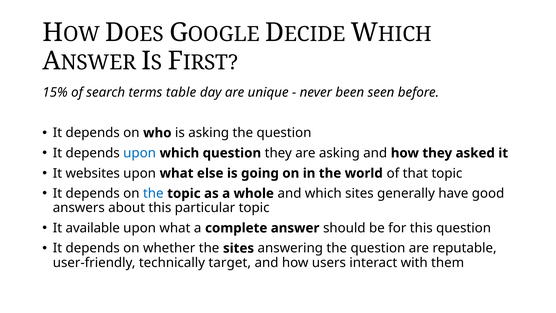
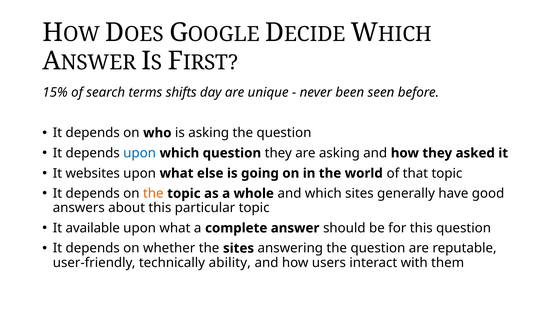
table: table -> shifts
the at (153, 193) colour: blue -> orange
target: target -> ability
